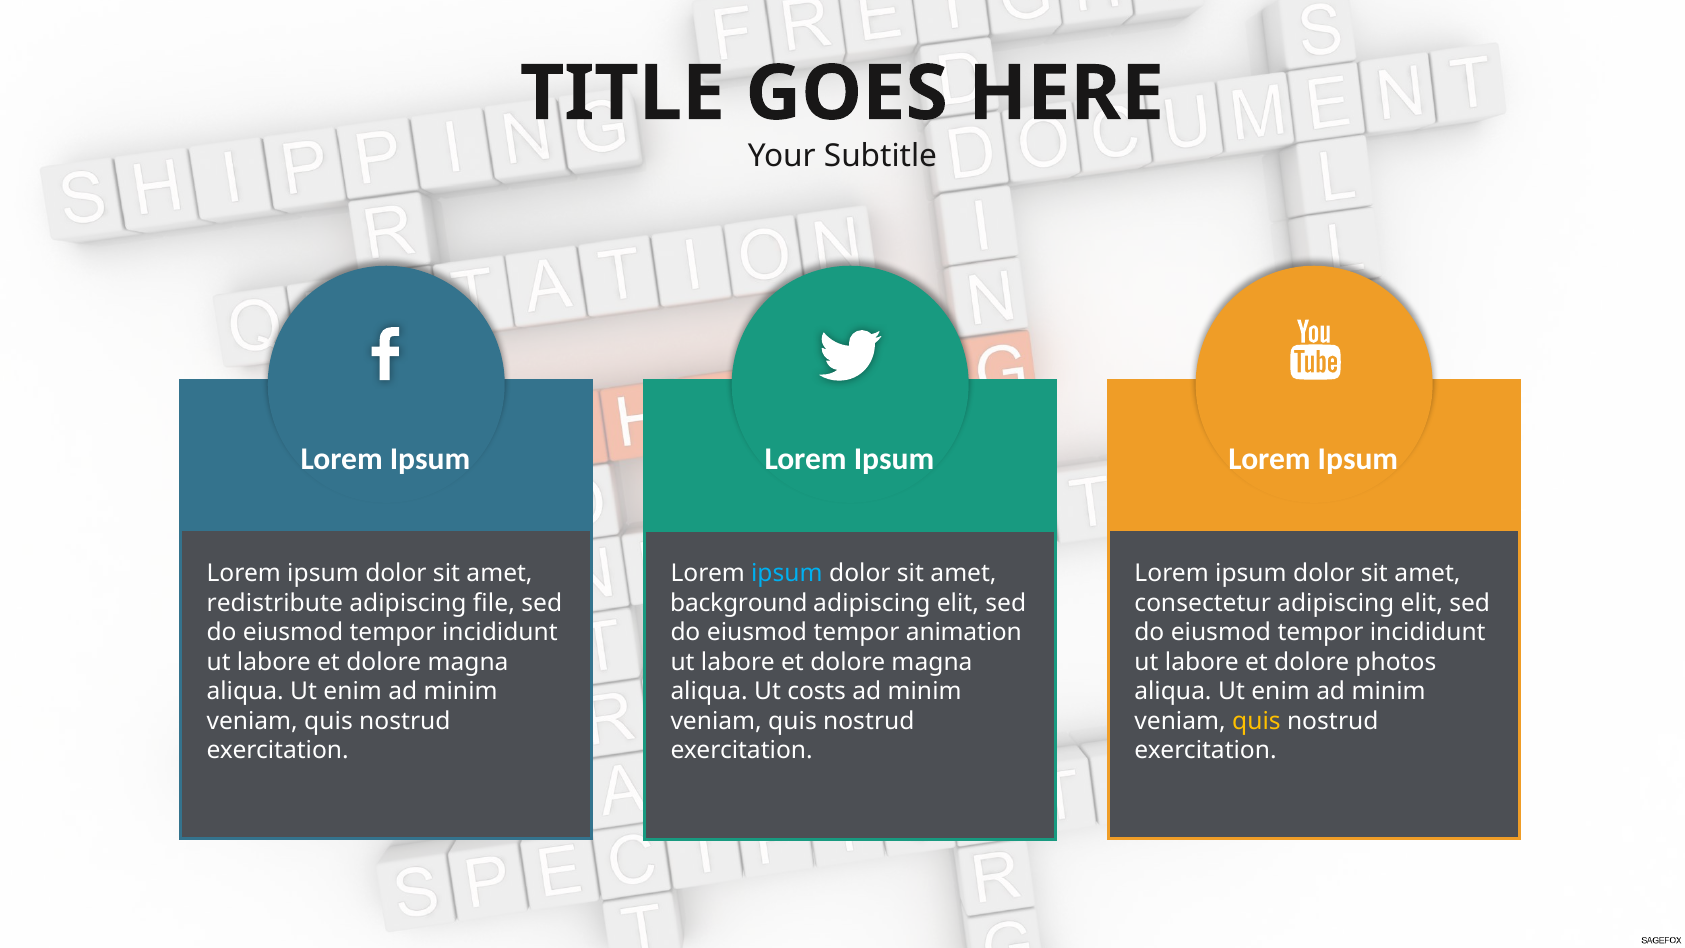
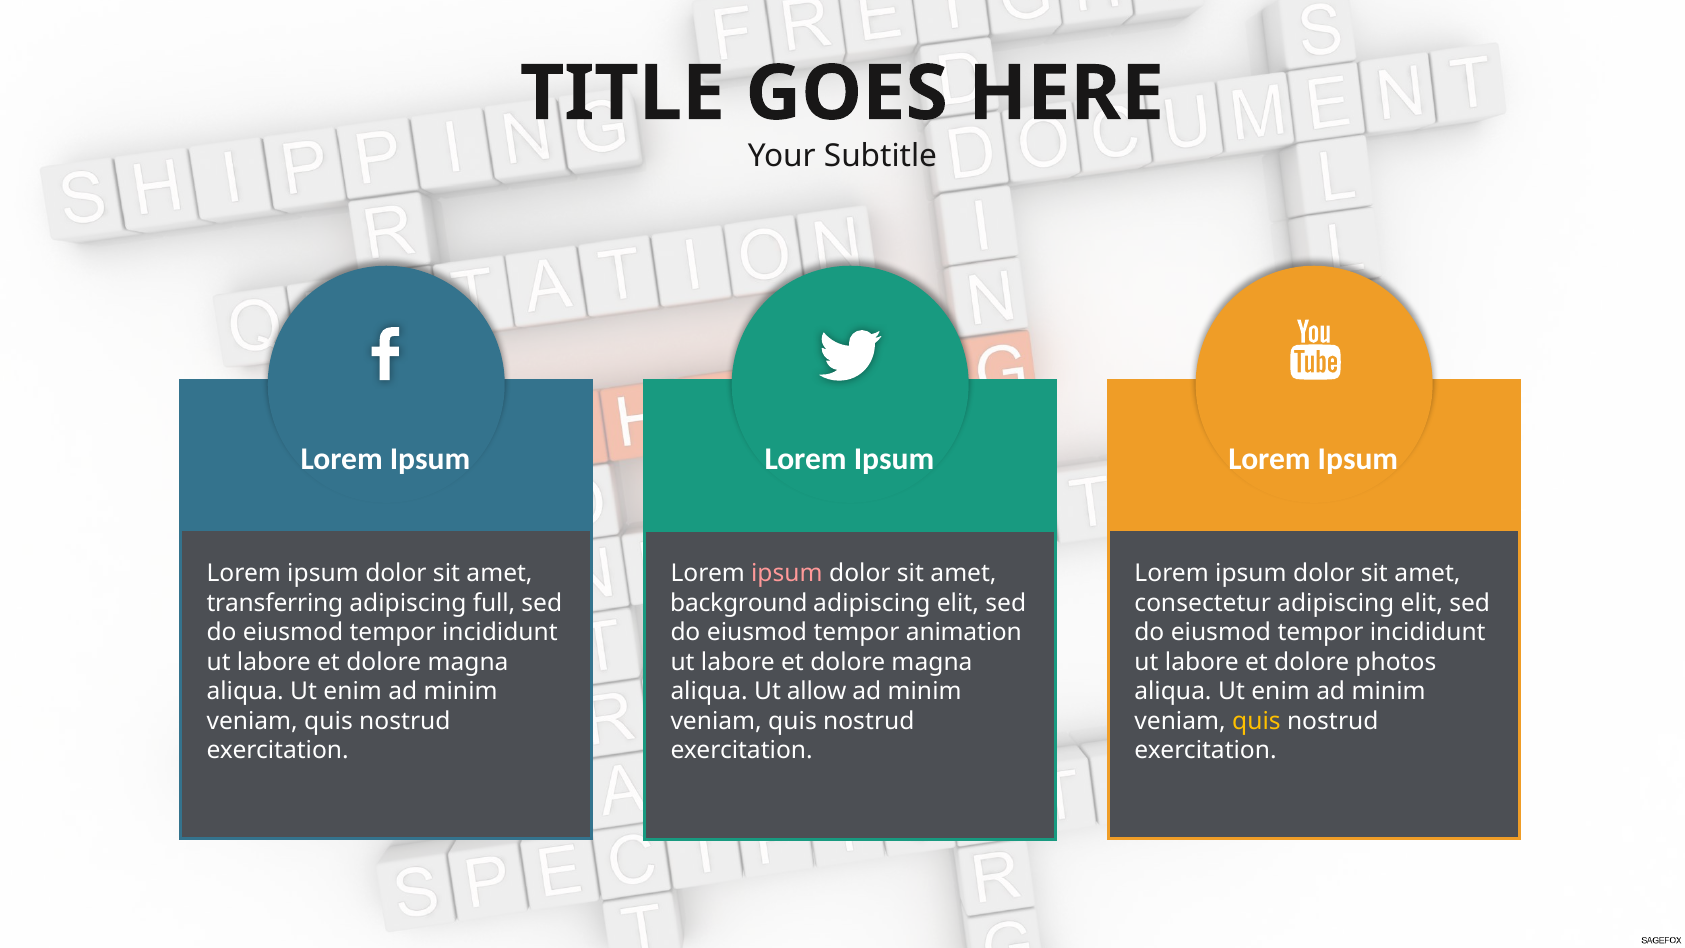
ipsum at (787, 573) colour: light blue -> pink
redistribute: redistribute -> transferring
file: file -> full
costs: costs -> allow
